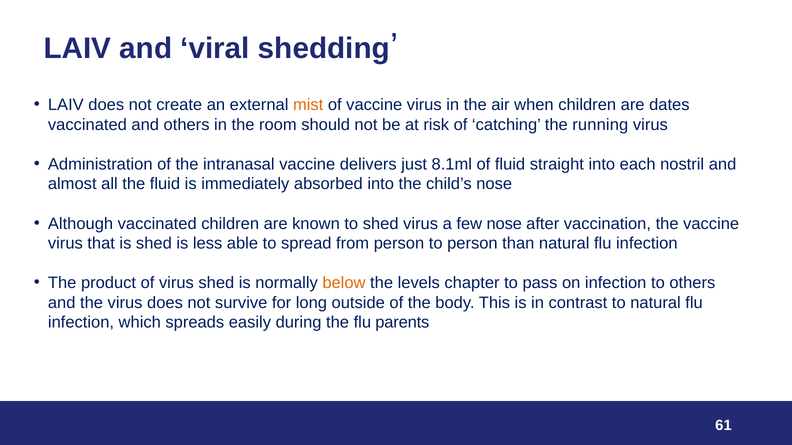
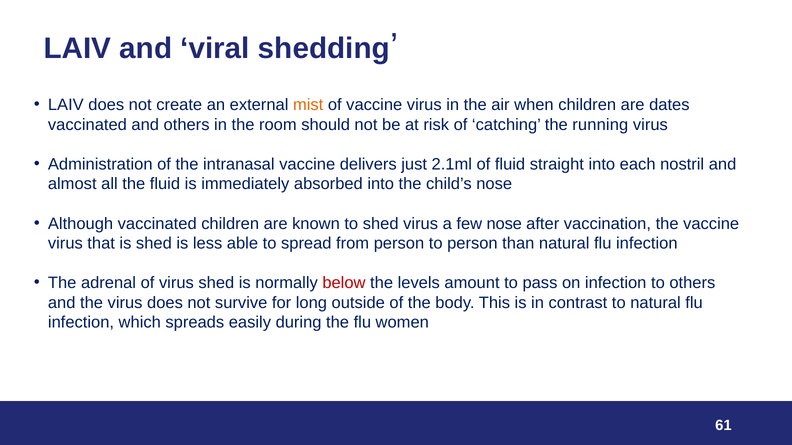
8.1ml: 8.1ml -> 2.1ml
product: product -> adrenal
below colour: orange -> red
chapter: chapter -> amount
parents: parents -> women
